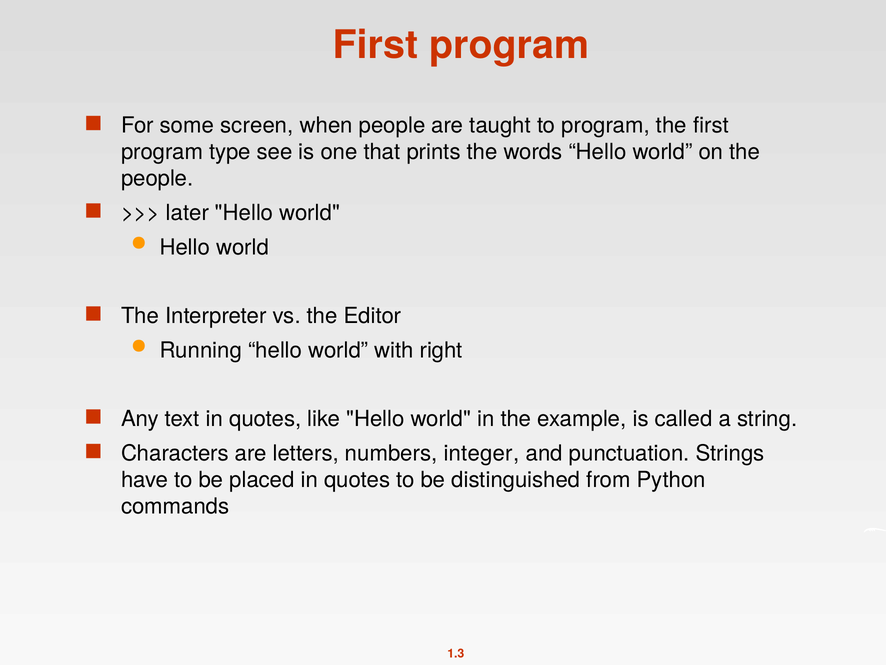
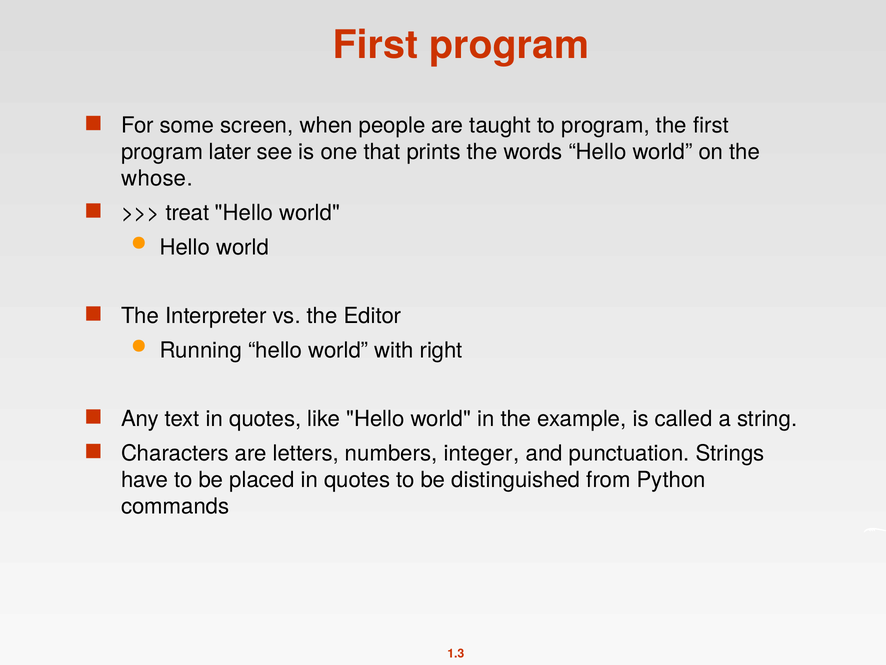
type: type -> later
people at (157, 178): people -> whose
later: later -> treat
